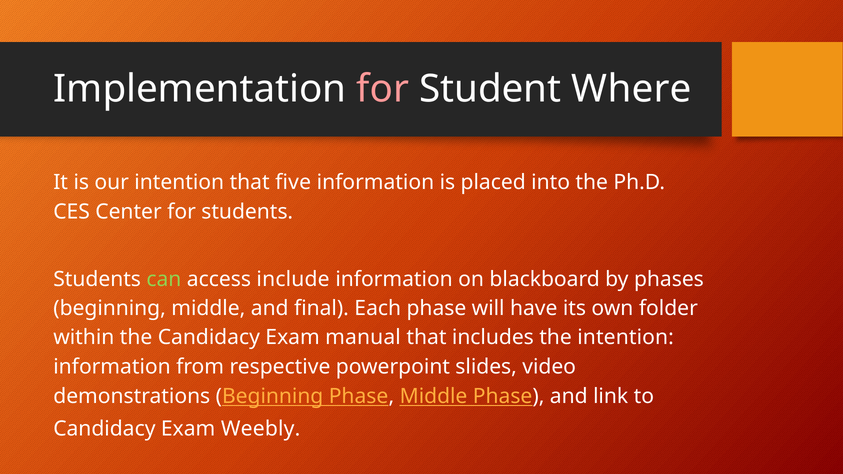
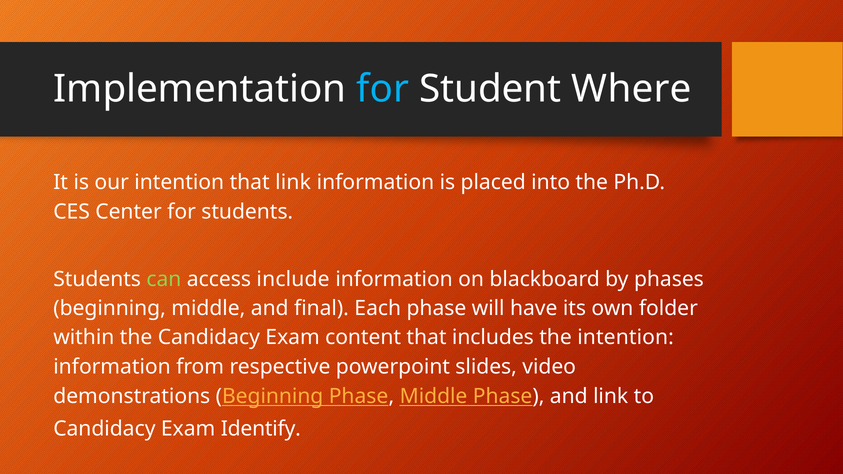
for at (383, 89) colour: pink -> light blue
that five: five -> link
manual: manual -> content
Weebly: Weebly -> Identify
